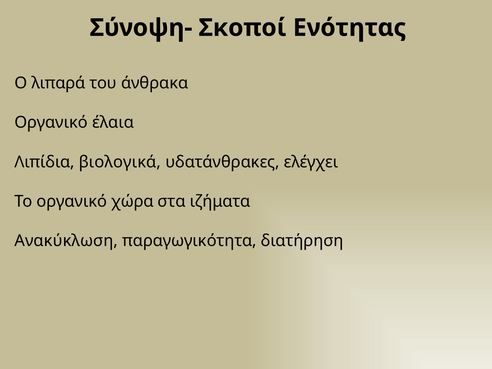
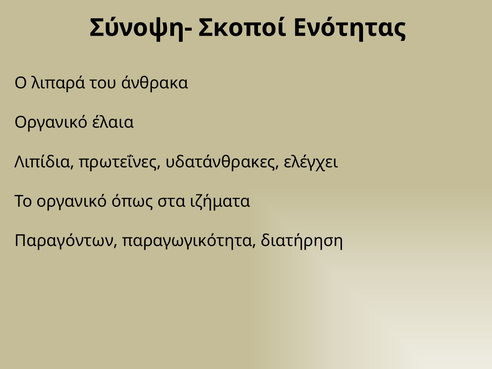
βιολογικά: βιολογικά -> πρωτεΐνες
χώρα: χώρα -> όπως
Ανακύκλωση: Ανακύκλωση -> Παραγόντων
